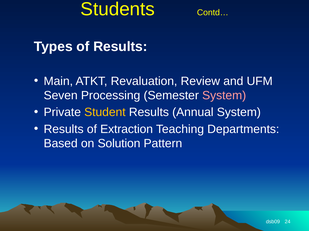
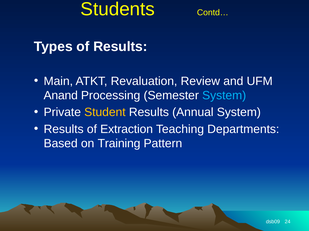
Seven: Seven -> Anand
System at (224, 96) colour: pink -> light blue
Solution: Solution -> Training
